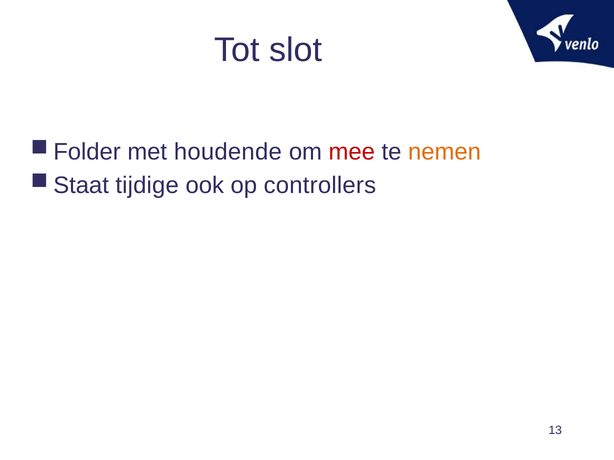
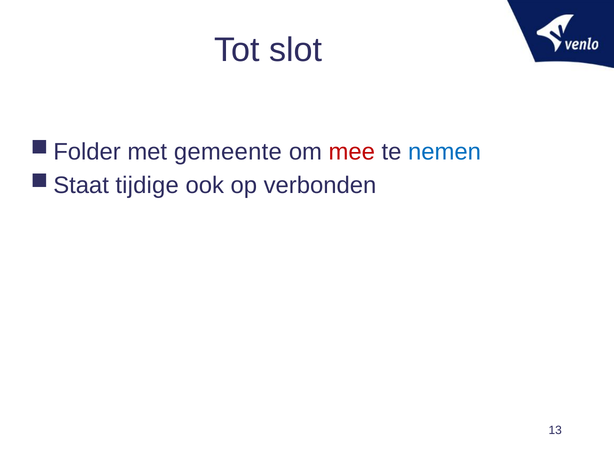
houdende: houdende -> gemeente
nemen colour: orange -> blue
controllers: controllers -> verbonden
